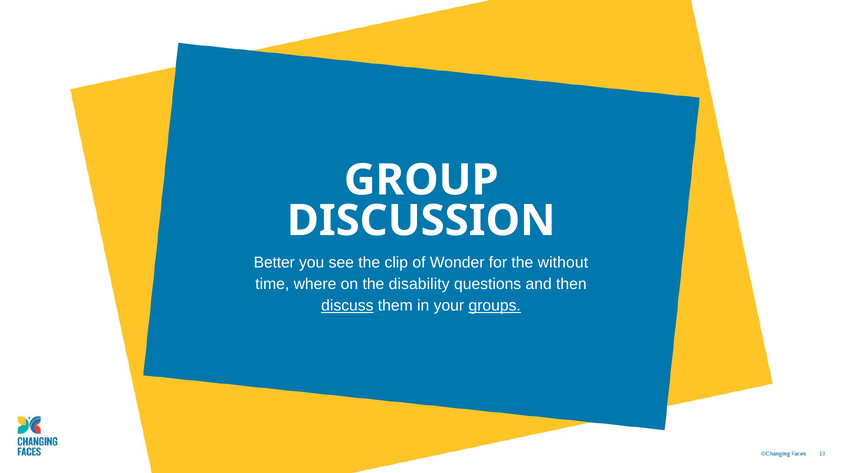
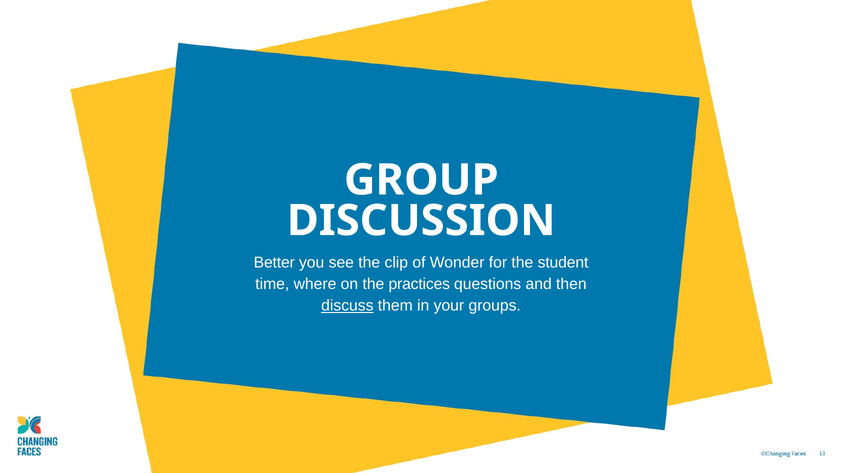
without: without -> student
disability: disability -> practices
groups underline: present -> none
